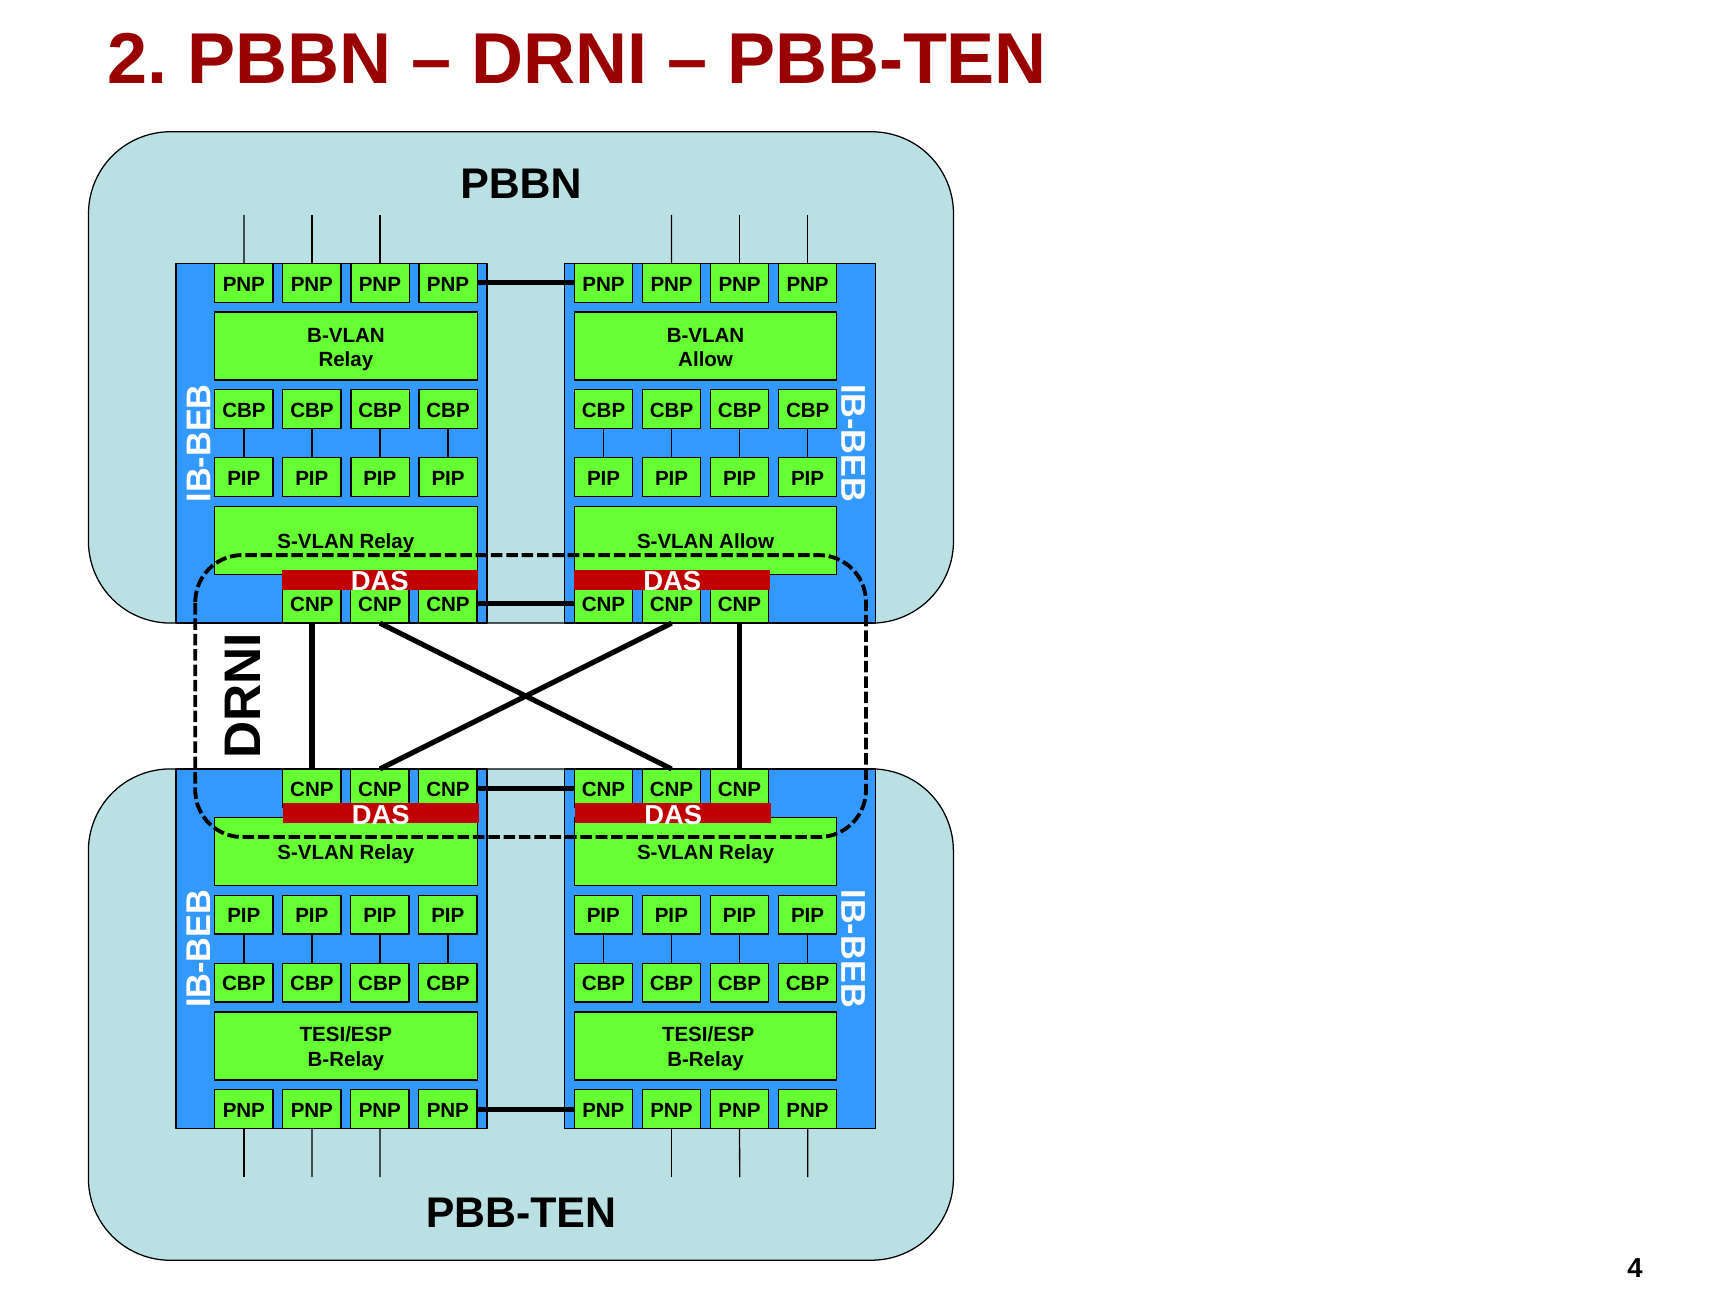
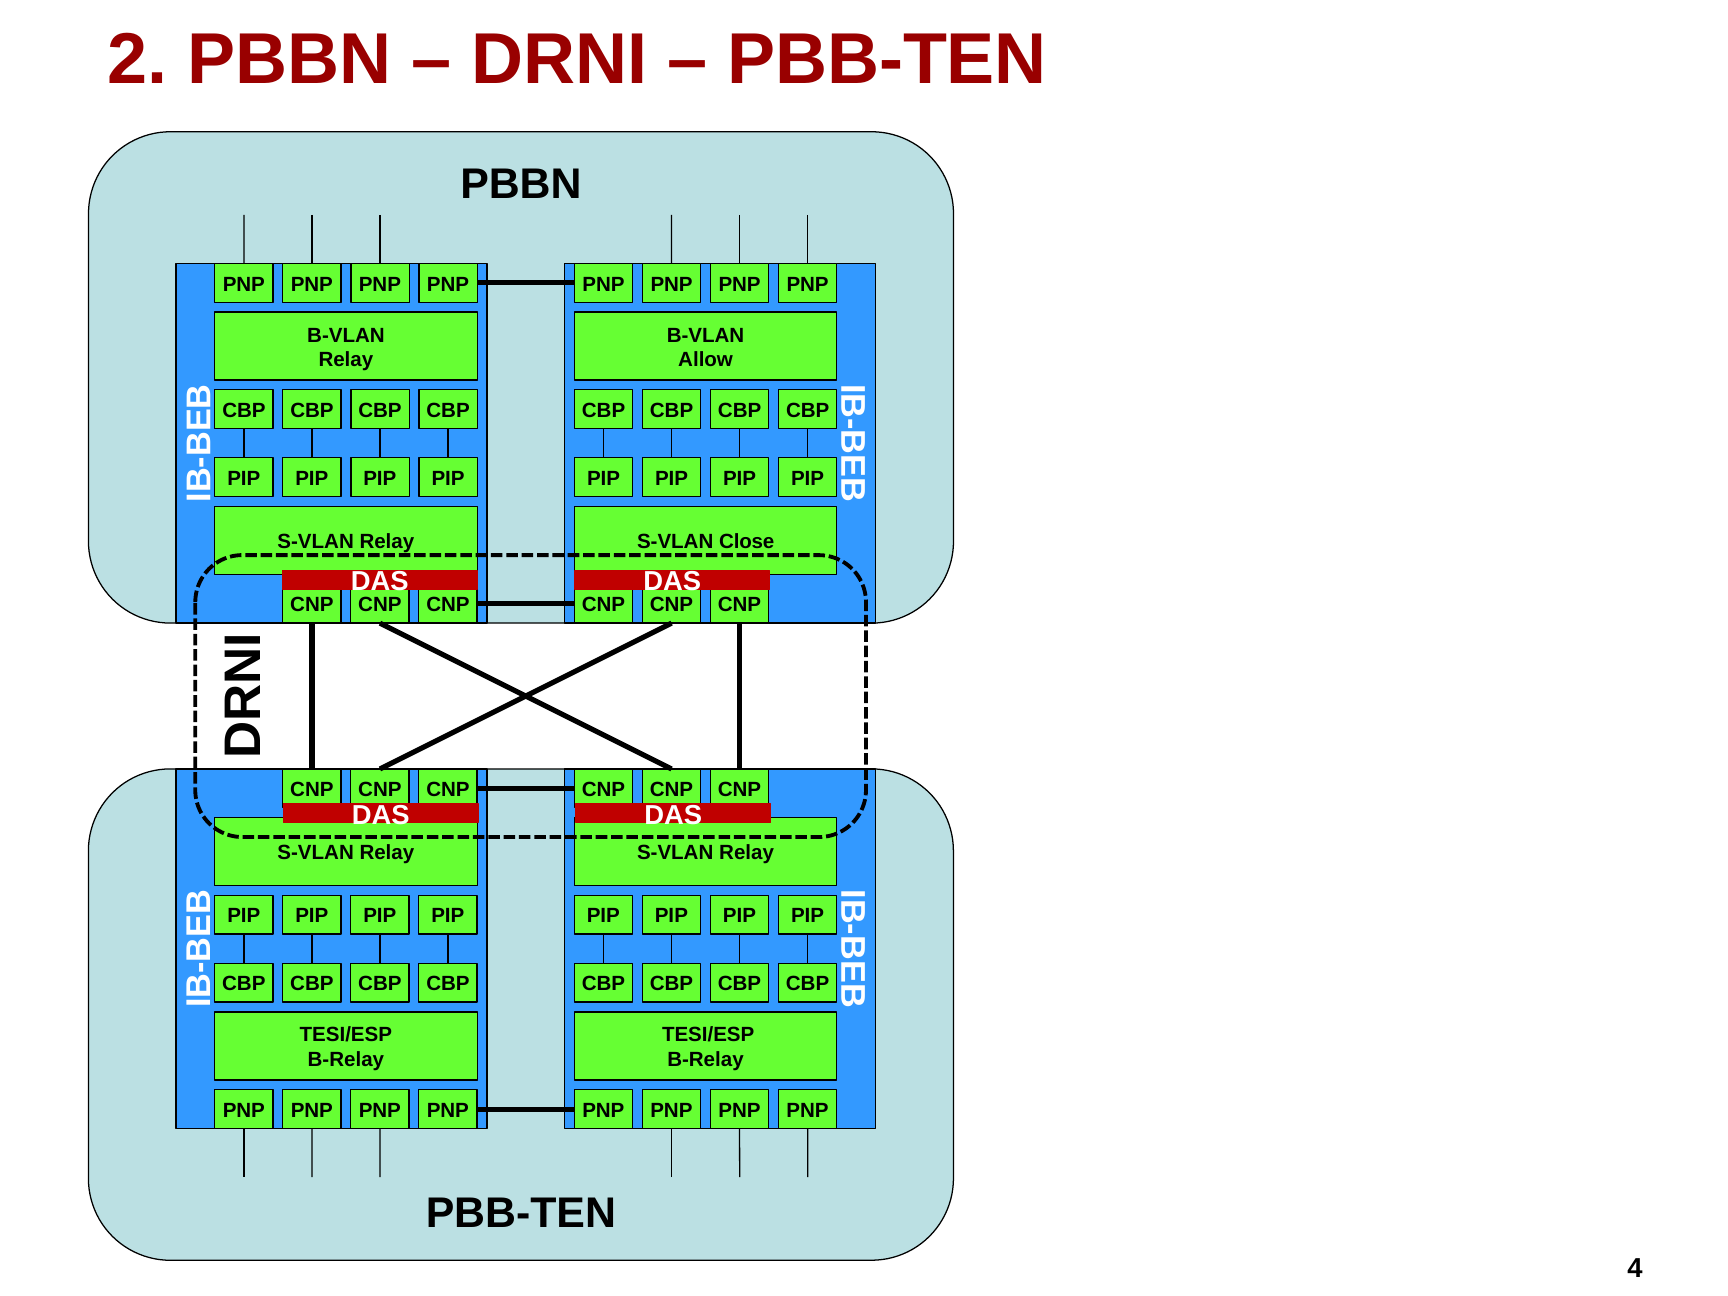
S-VLAN Allow: Allow -> Close
